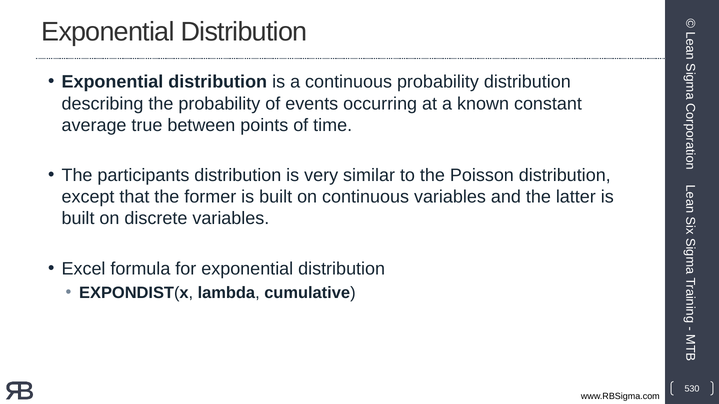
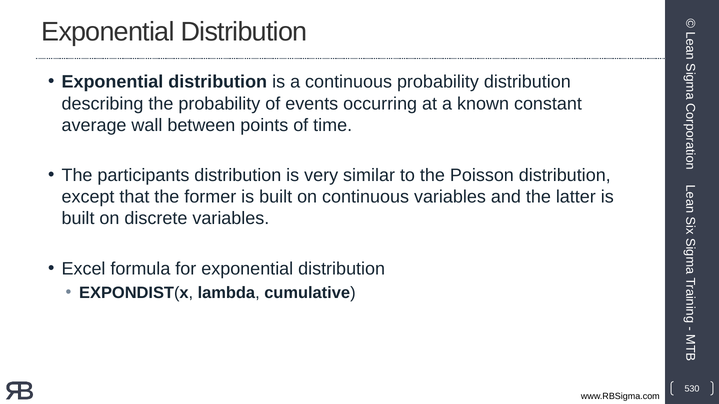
true: true -> wall
